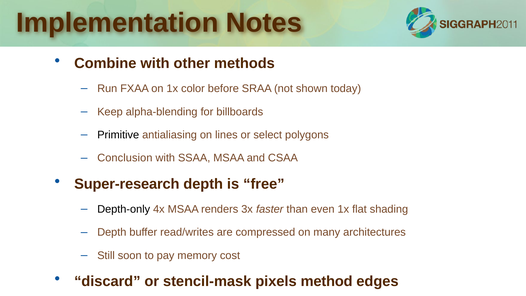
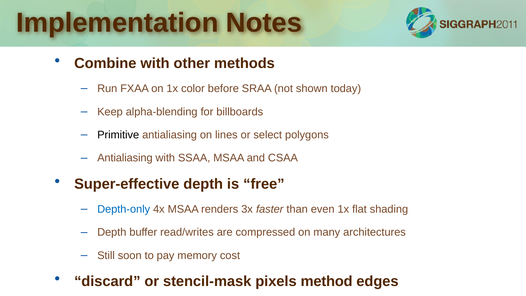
Conclusion at (125, 158): Conclusion -> Antialiasing
Super-research: Super-research -> Super-effective
Depth-only colour: black -> blue
